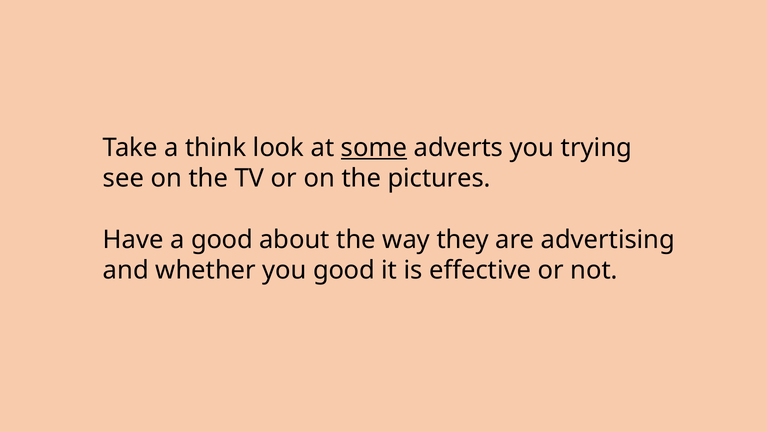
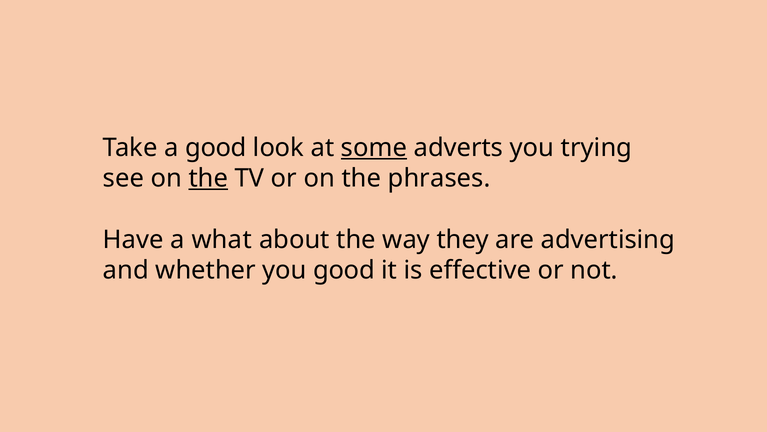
a think: think -> good
the at (208, 178) underline: none -> present
pictures: pictures -> phrases
a good: good -> what
